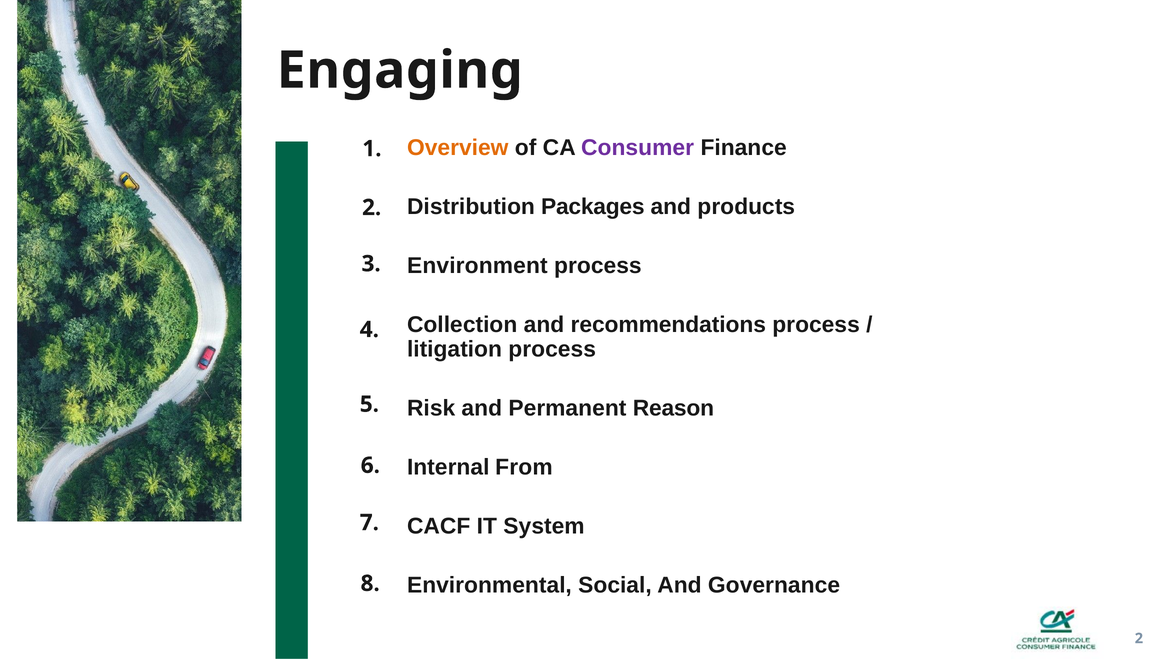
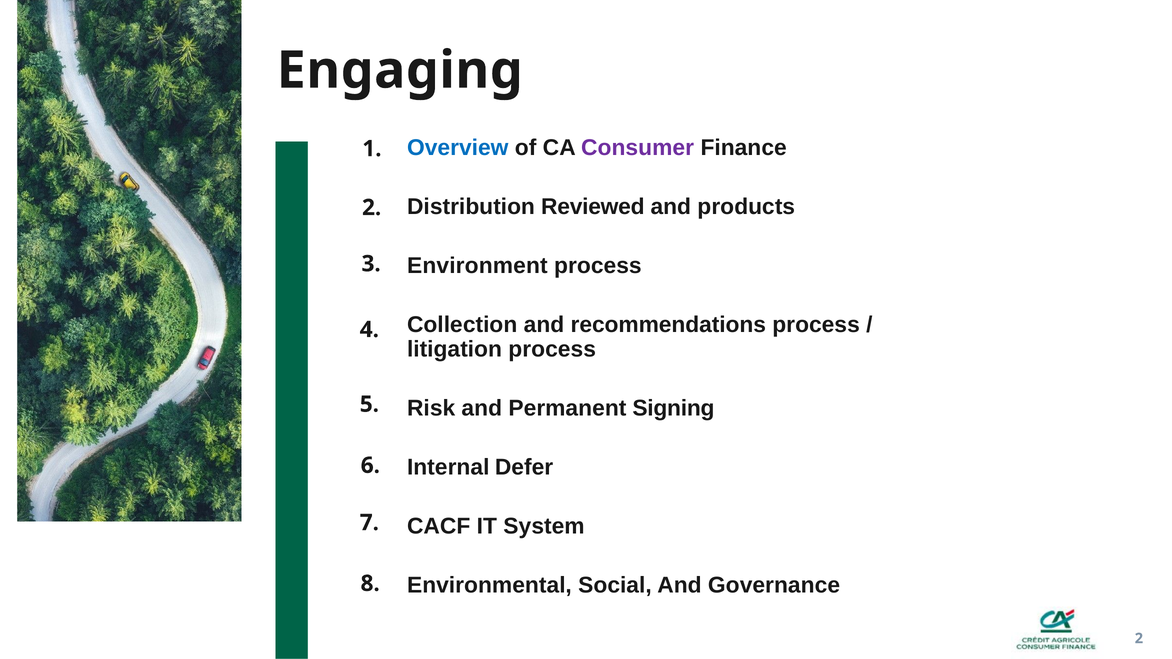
Overview colour: orange -> blue
Packages: Packages -> Reviewed
Reason: Reason -> Signing
From: From -> Defer
